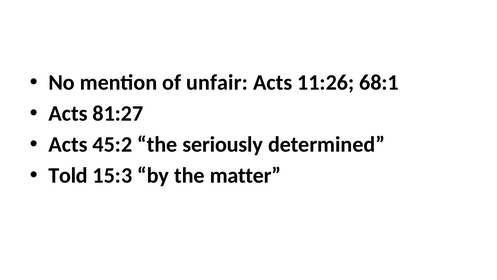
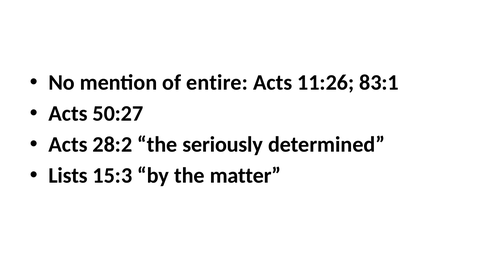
unfair: unfair -> entire
68:1: 68:1 -> 83:1
81:27: 81:27 -> 50:27
45:2: 45:2 -> 28:2
Told: Told -> Lists
